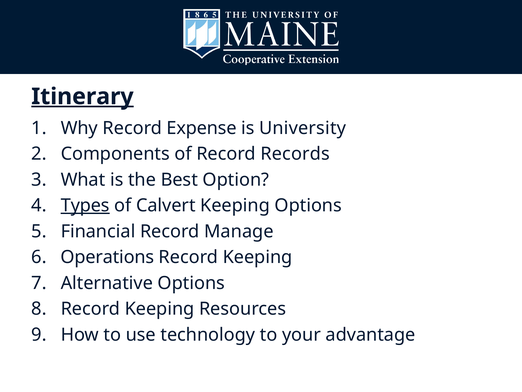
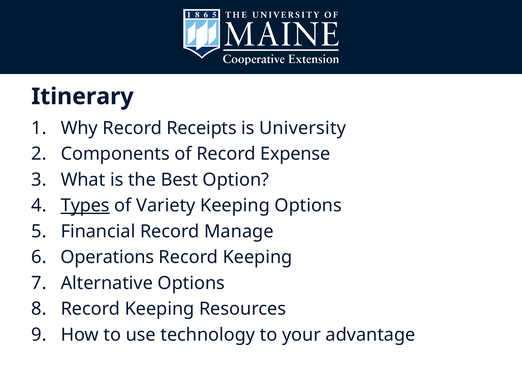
Itinerary underline: present -> none
Expense: Expense -> Receipts
Records: Records -> Expense
Calvert: Calvert -> Variety
